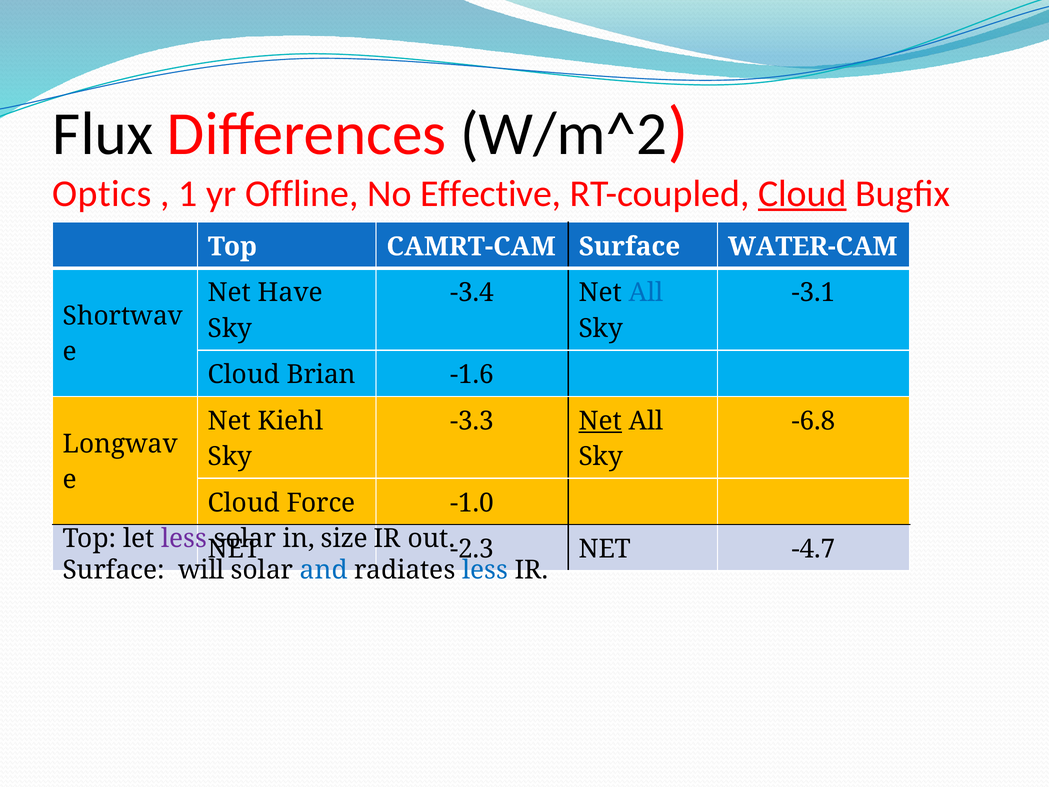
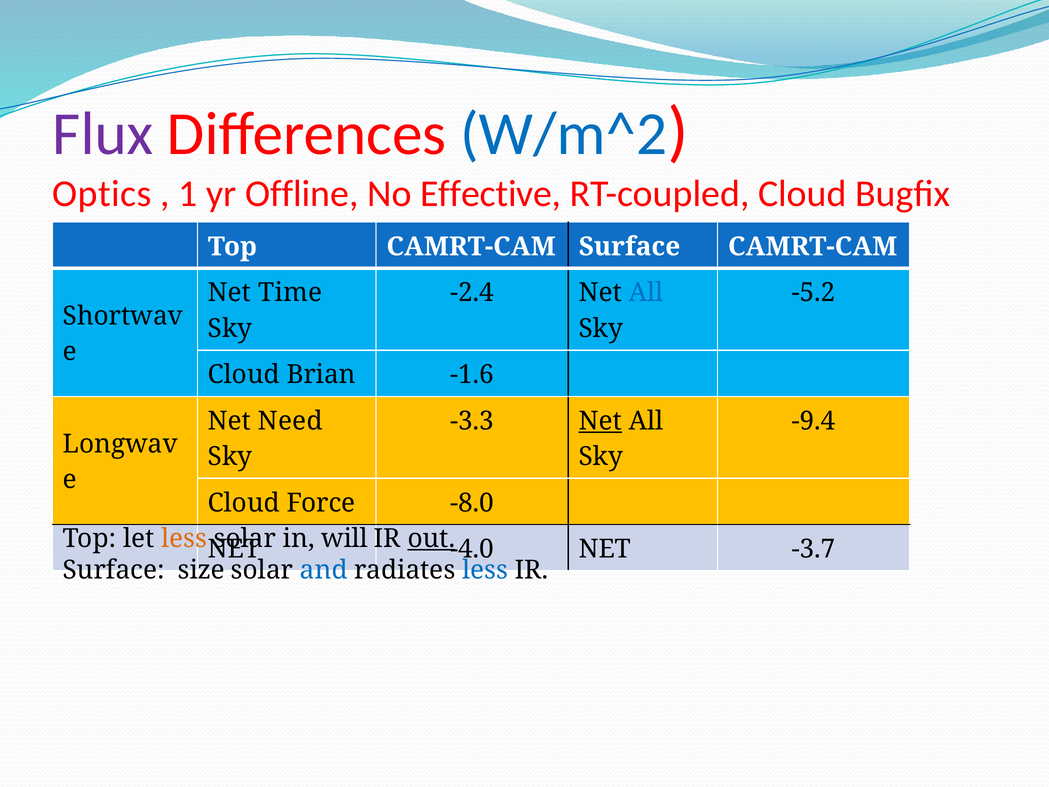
Flux colour: black -> purple
W/m^2 colour: black -> blue
Cloud at (802, 193) underline: present -> none
Surface WATER-CAM: WATER-CAM -> CAMRT-CAM
Have: Have -> Time
-3.4: -3.4 -> -2.4
-3.1: -3.1 -> -5.2
Kiehl: Kiehl -> Need
-6.8: -6.8 -> -9.4
-1.0: -1.0 -> -8.0
less at (184, 538) colour: purple -> orange
size: size -> will
out underline: none -> present
-2.3: -2.3 -> -4.0
-4.7: -4.7 -> -3.7
will: will -> size
